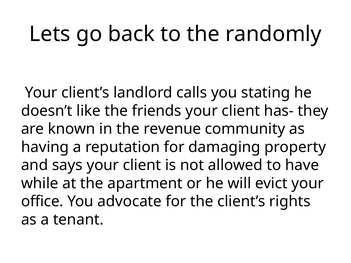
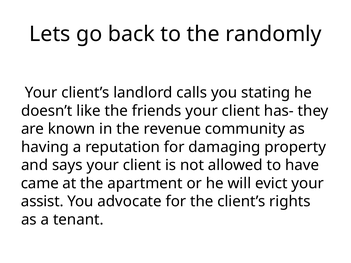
while: while -> came
office: office -> assist
